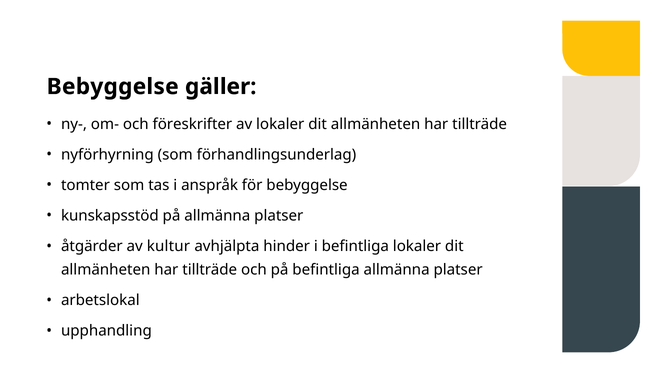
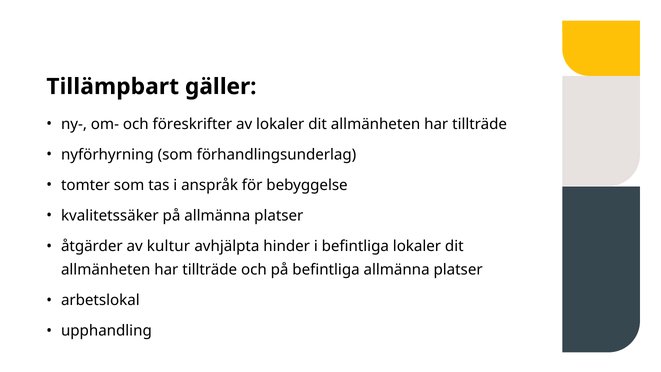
Bebyggelse at (113, 87): Bebyggelse -> Tillämpbart
kunskapsstöd: kunskapsstöd -> kvalitetssäker
